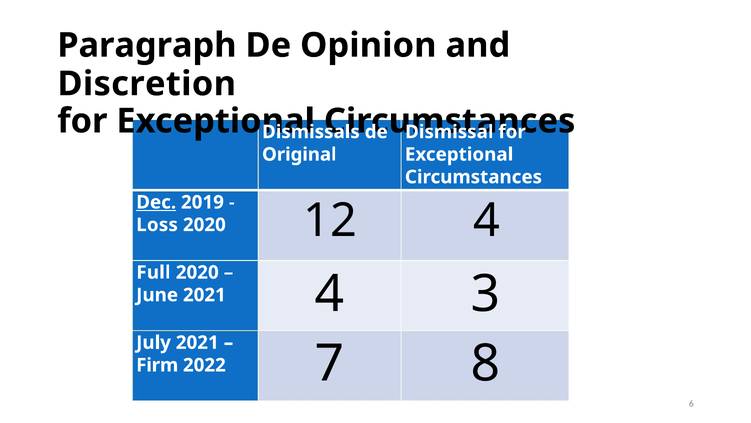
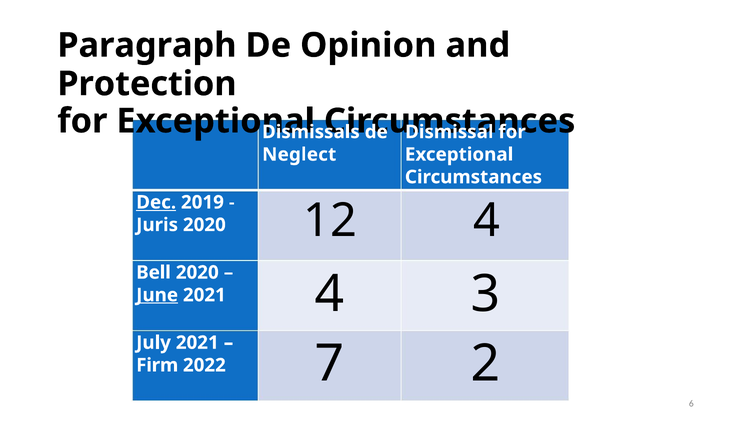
Discretion: Discretion -> Protection
Original: Original -> Neglect
Loss: Loss -> Juris
Full: Full -> Bell
June underline: none -> present
8: 8 -> 2
